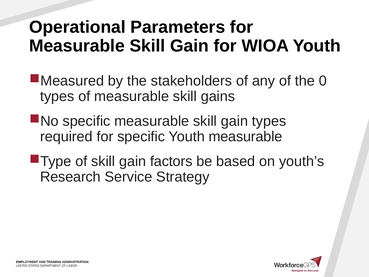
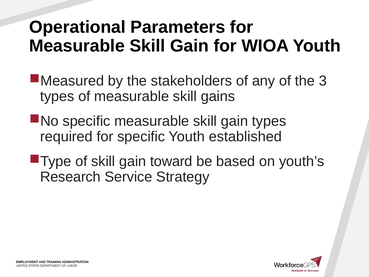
0: 0 -> 3
Youth measurable: measurable -> established
factors: factors -> toward
